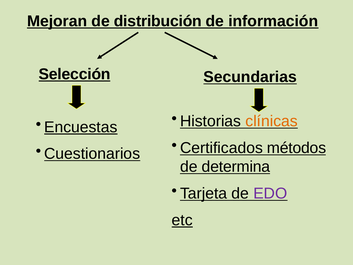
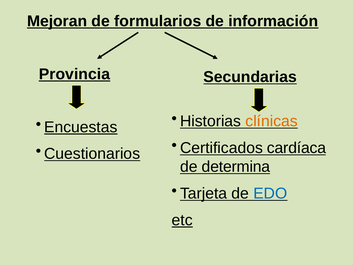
distribución: distribución -> formularios
Selección: Selección -> Provincia
métodos: métodos -> cardíaca
EDO colour: purple -> blue
